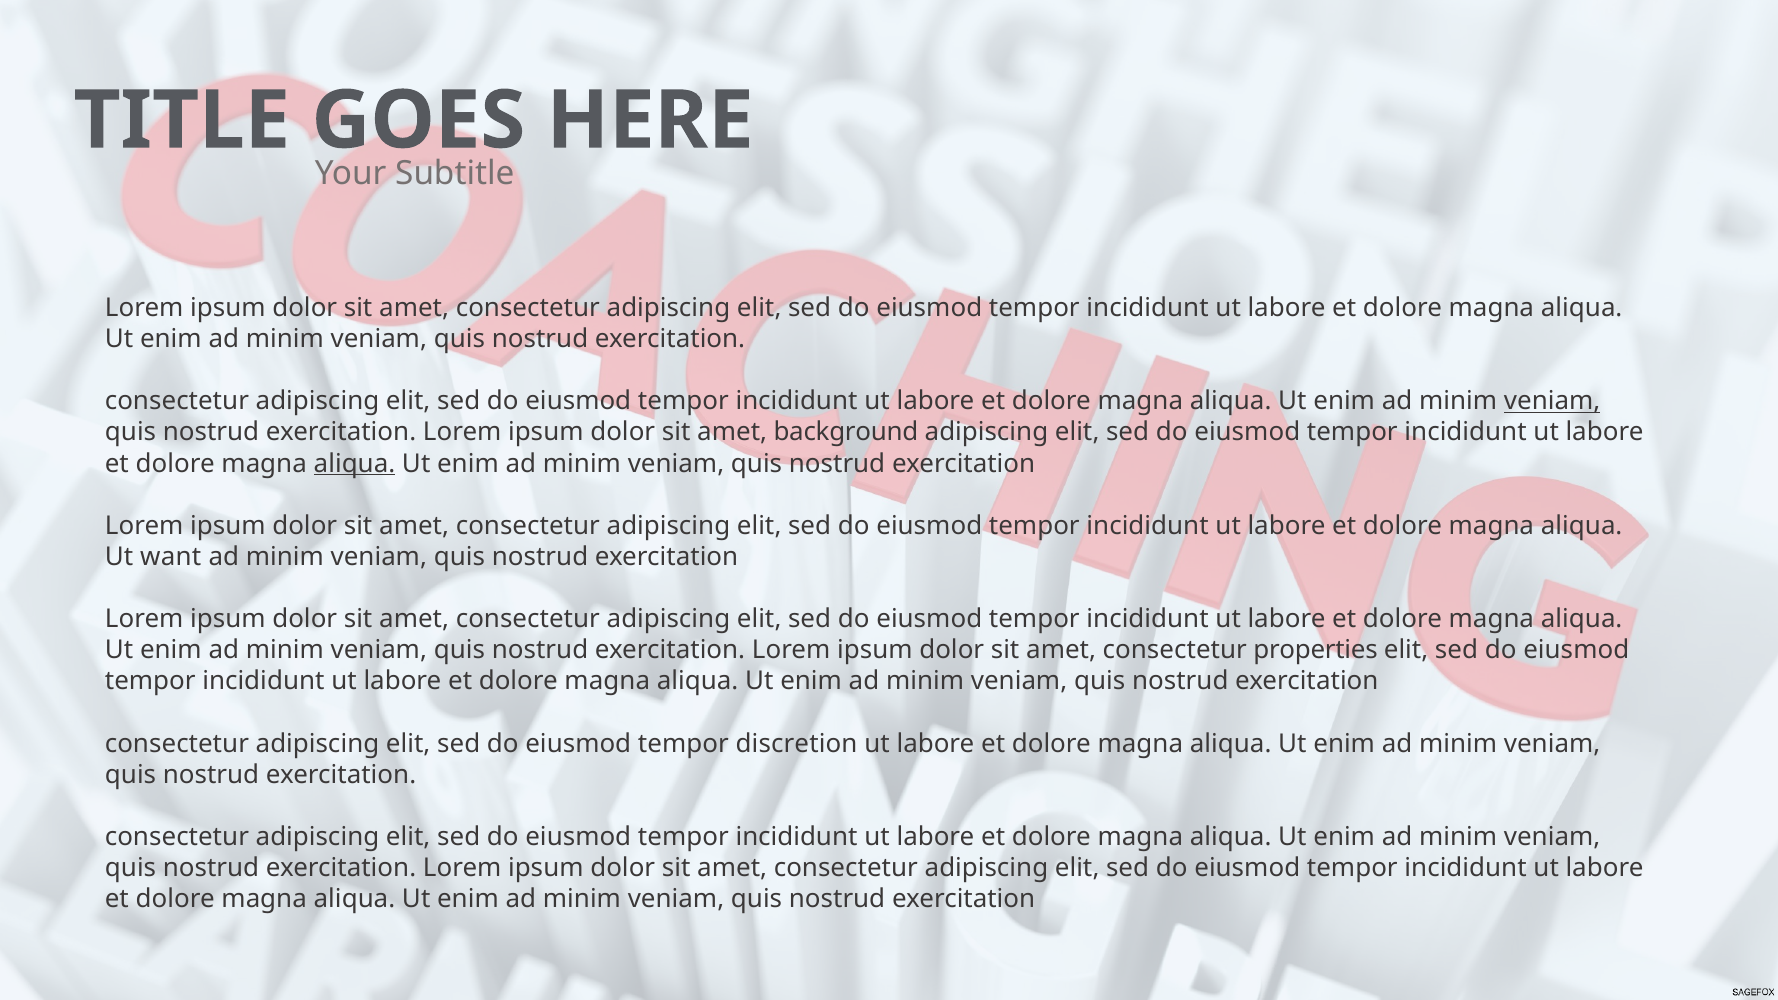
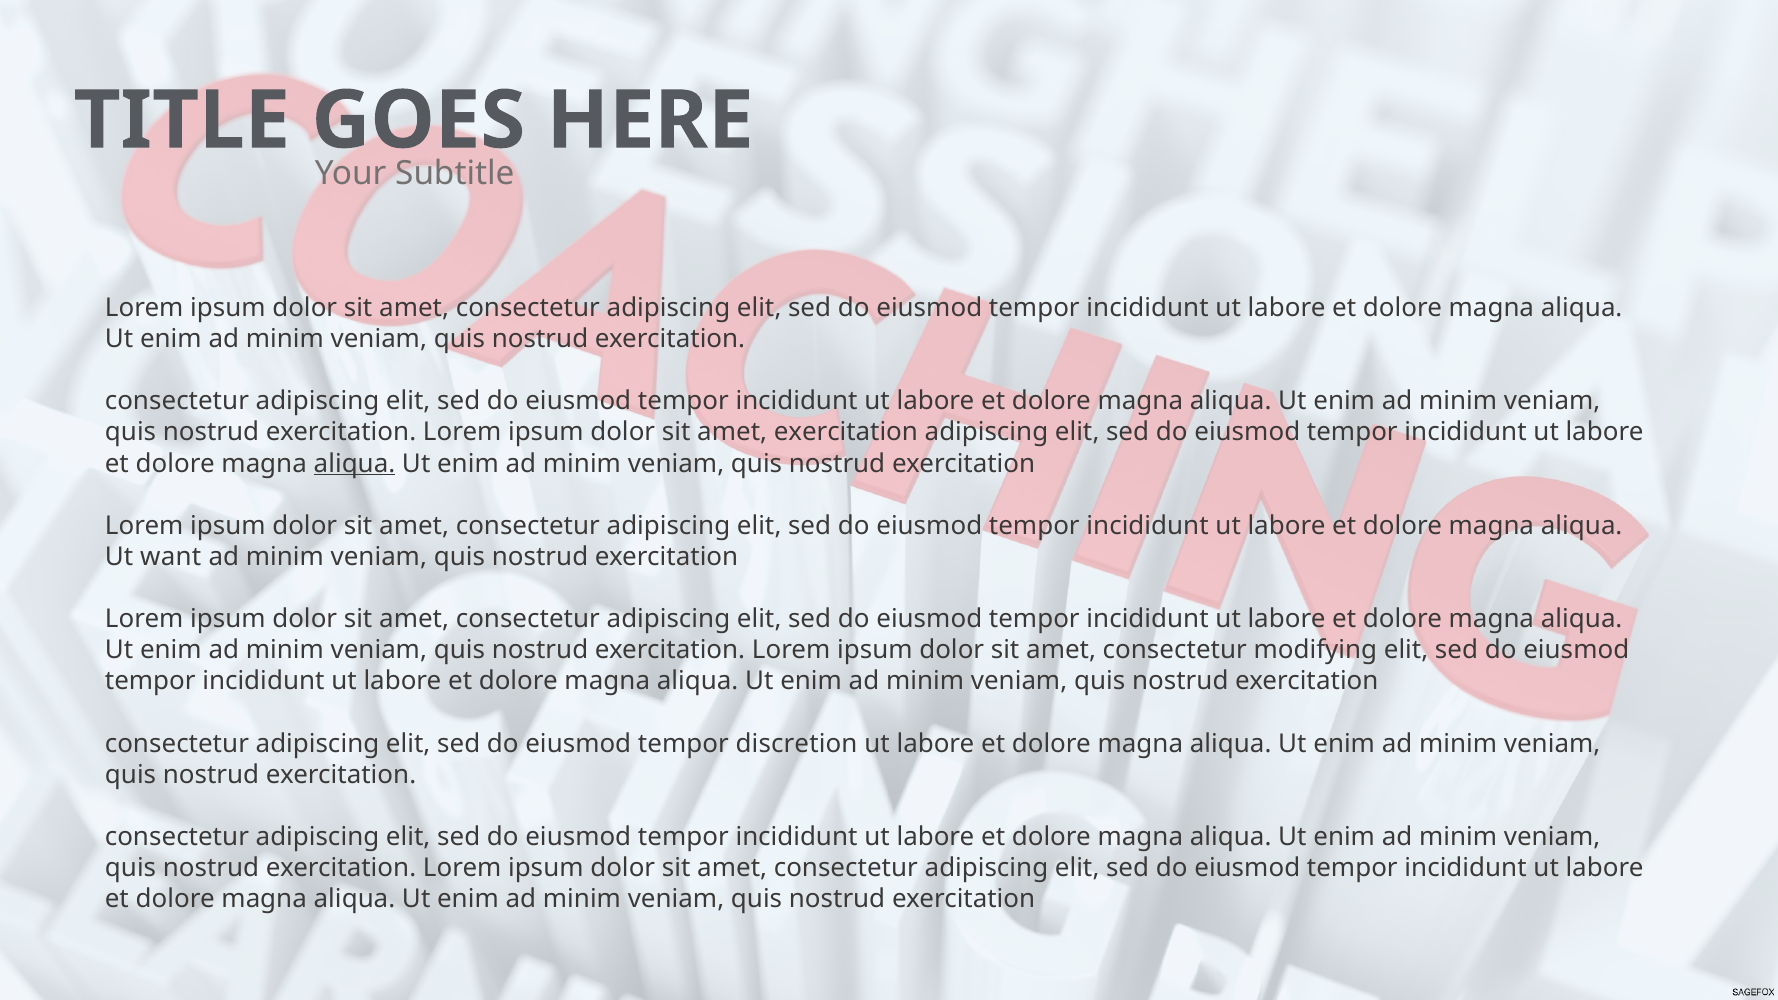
veniam at (1552, 401) underline: present -> none
amet background: background -> exercitation
properties: properties -> modifying
